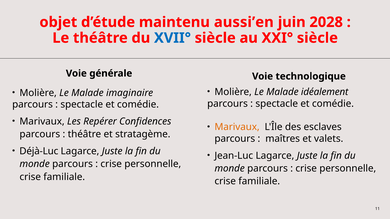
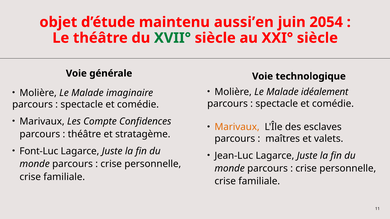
2028: 2028 -> 2054
XVII° colour: blue -> green
Repérer: Repérer -> Compte
Déjà-Luc: Déjà-Luc -> Font-Luc
